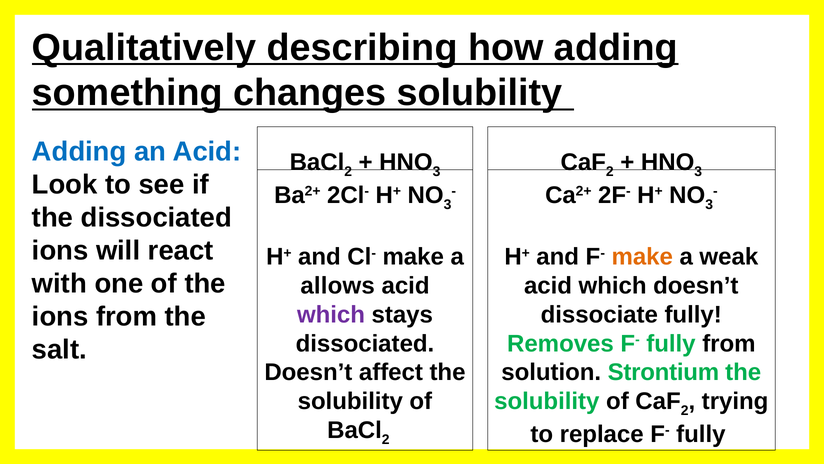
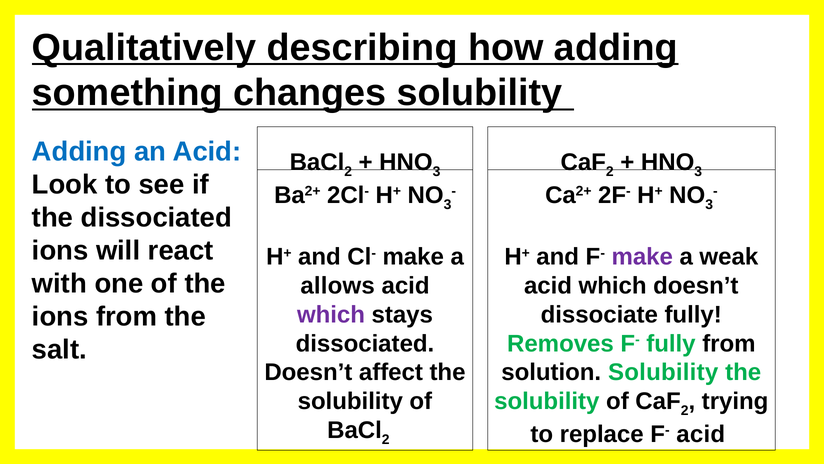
make at (642, 257) colour: orange -> purple
solution Strontium: Strontium -> Solubility
replace F- fully: fully -> acid
